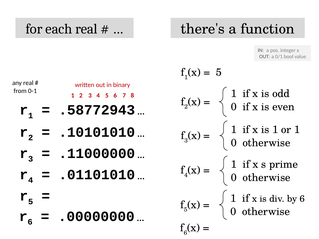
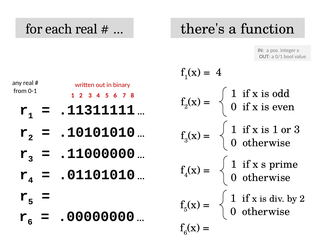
5 at (219, 72): 5 -> 4
.58772943: .58772943 -> .11311111
or 1: 1 -> 3
by 6: 6 -> 2
